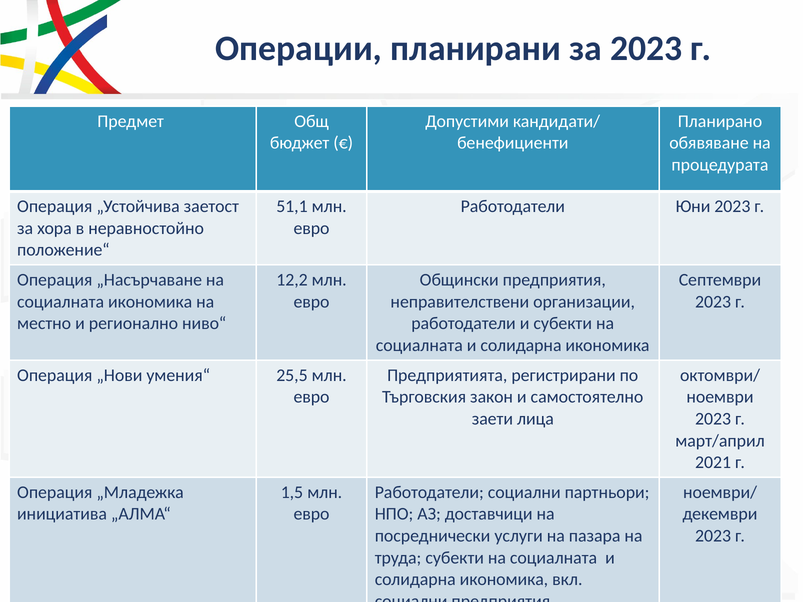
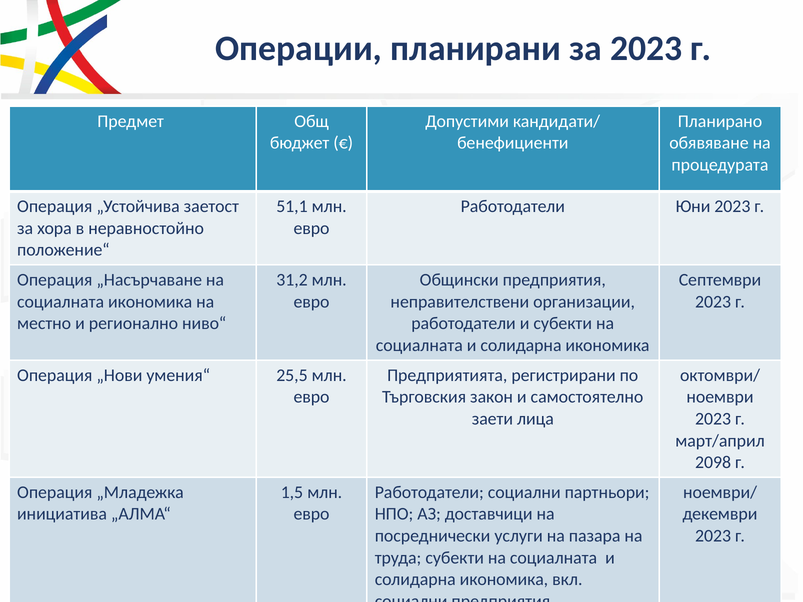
12,2: 12,2 -> 31,2
2021: 2021 -> 2098
